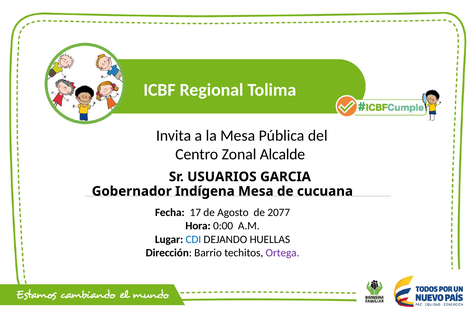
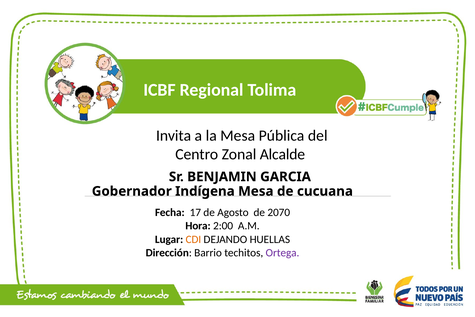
USUARIOS: USUARIOS -> BENJAMIN
2077: 2077 -> 2070
0:00: 0:00 -> 2:00
CDI colour: blue -> orange
